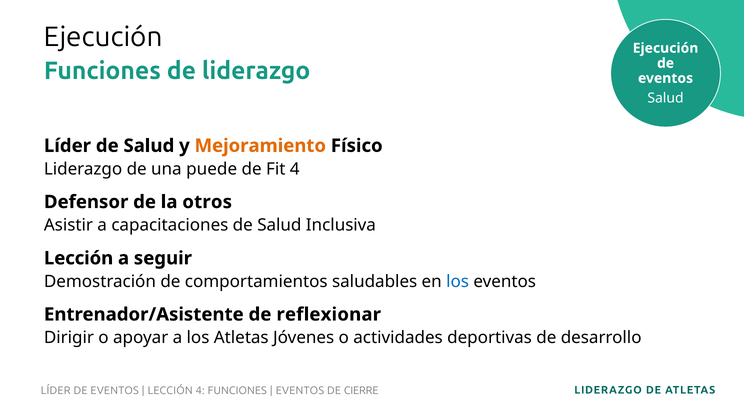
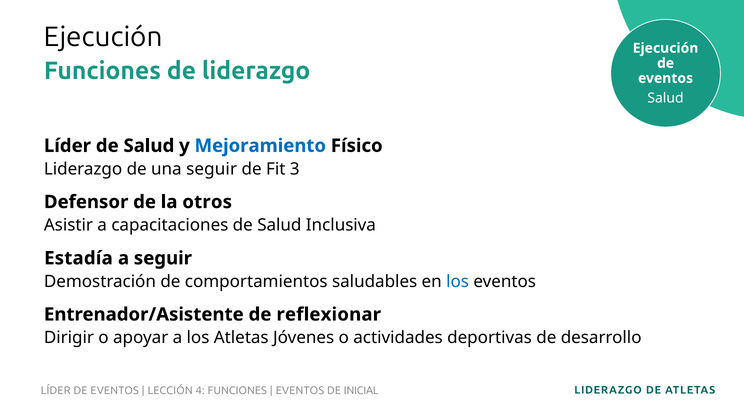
Mejoramiento colour: orange -> blue
una puede: puede -> seguir
Fit 4: 4 -> 3
Lección at (79, 259): Lección -> Estadía
CIERRE: CIERRE -> INICIAL
